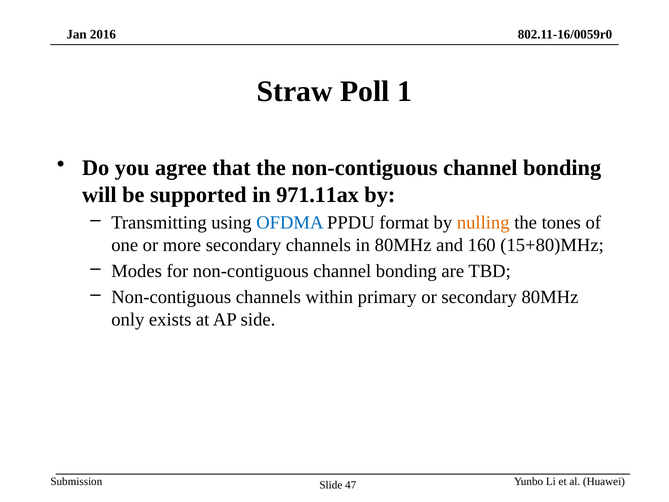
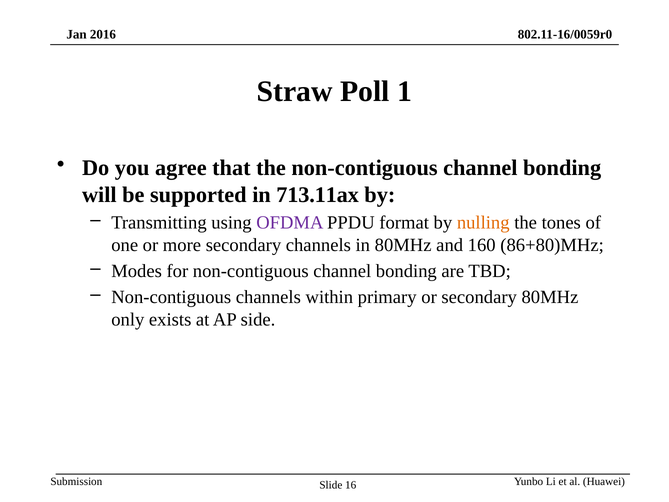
971.11ax: 971.11ax -> 713.11ax
OFDMA colour: blue -> purple
15+80)MHz: 15+80)MHz -> 86+80)MHz
47: 47 -> 16
